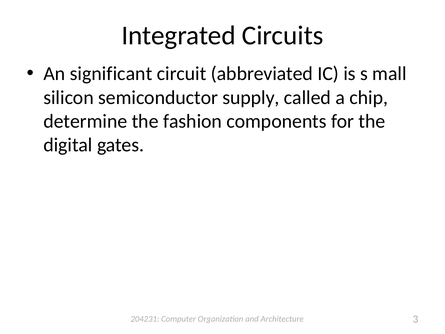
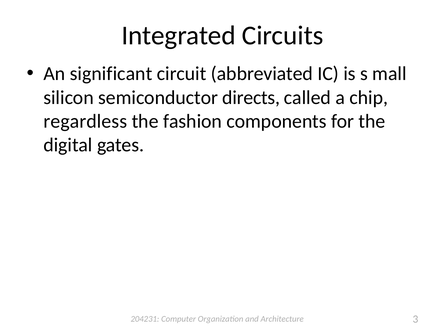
supply: supply -> directs
determine: determine -> regardless
